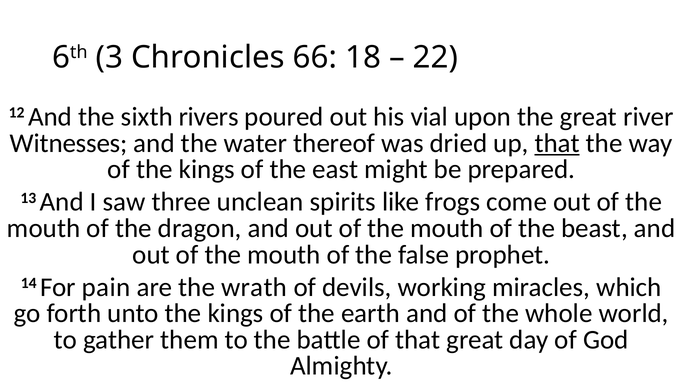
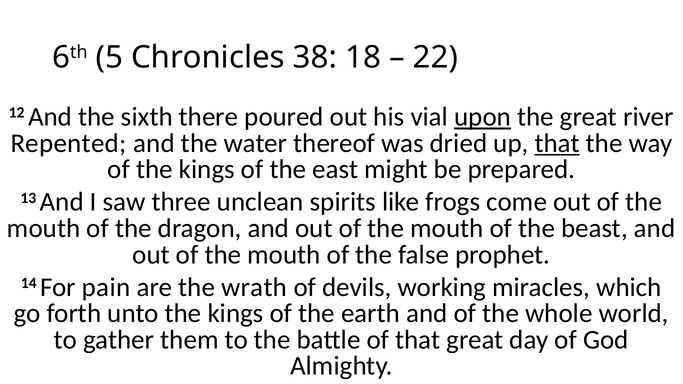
3: 3 -> 5
66: 66 -> 38
rivers: rivers -> there
upon underline: none -> present
Witnesses: Witnesses -> Repented
